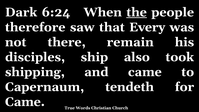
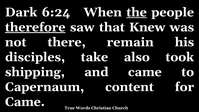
therefore underline: none -> present
Every: Every -> Knew
ship: ship -> take
tendeth: tendeth -> content
